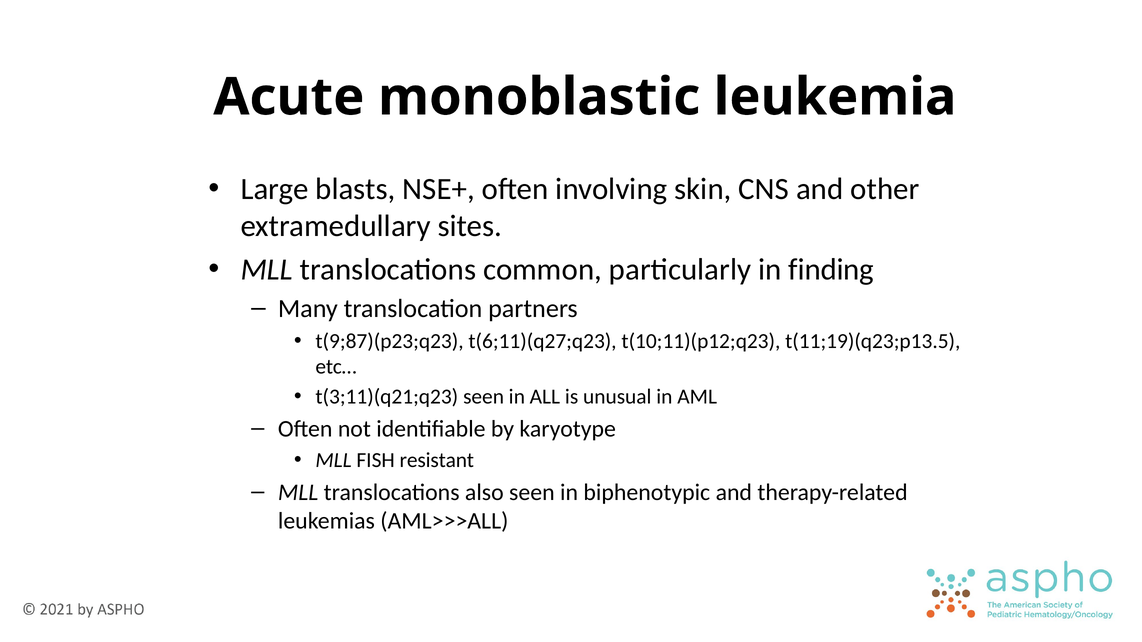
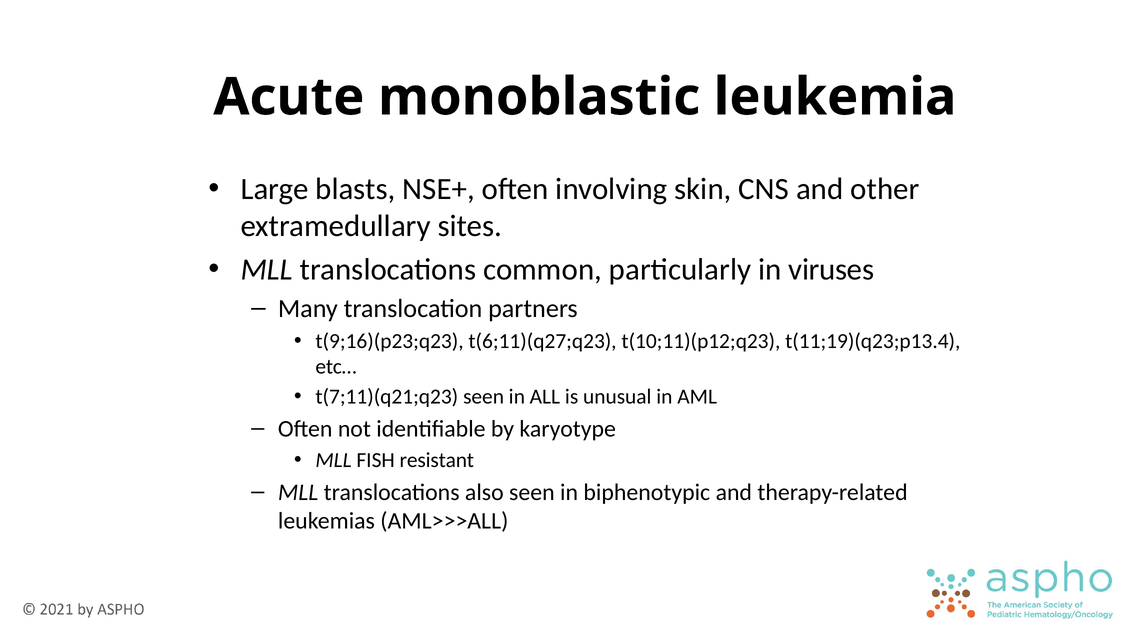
finding: finding -> viruses
t(9;87)(p23;q23: t(9;87)(p23;q23 -> t(9;16)(p23;q23
t(11;19)(q23;p13.5: t(11;19)(q23;p13.5 -> t(11;19)(q23;p13.4
t(3;11)(q21;q23: t(3;11)(q21;q23 -> t(7;11)(q21;q23
